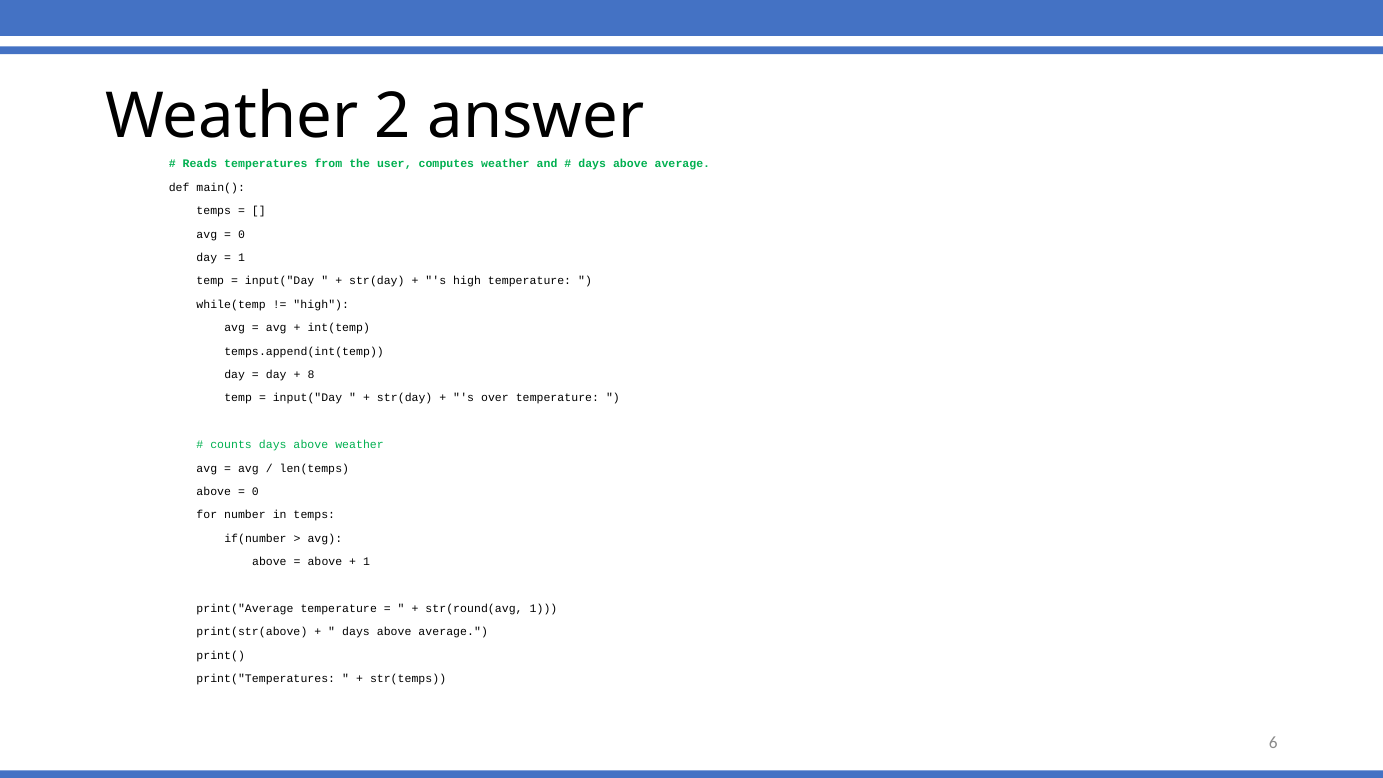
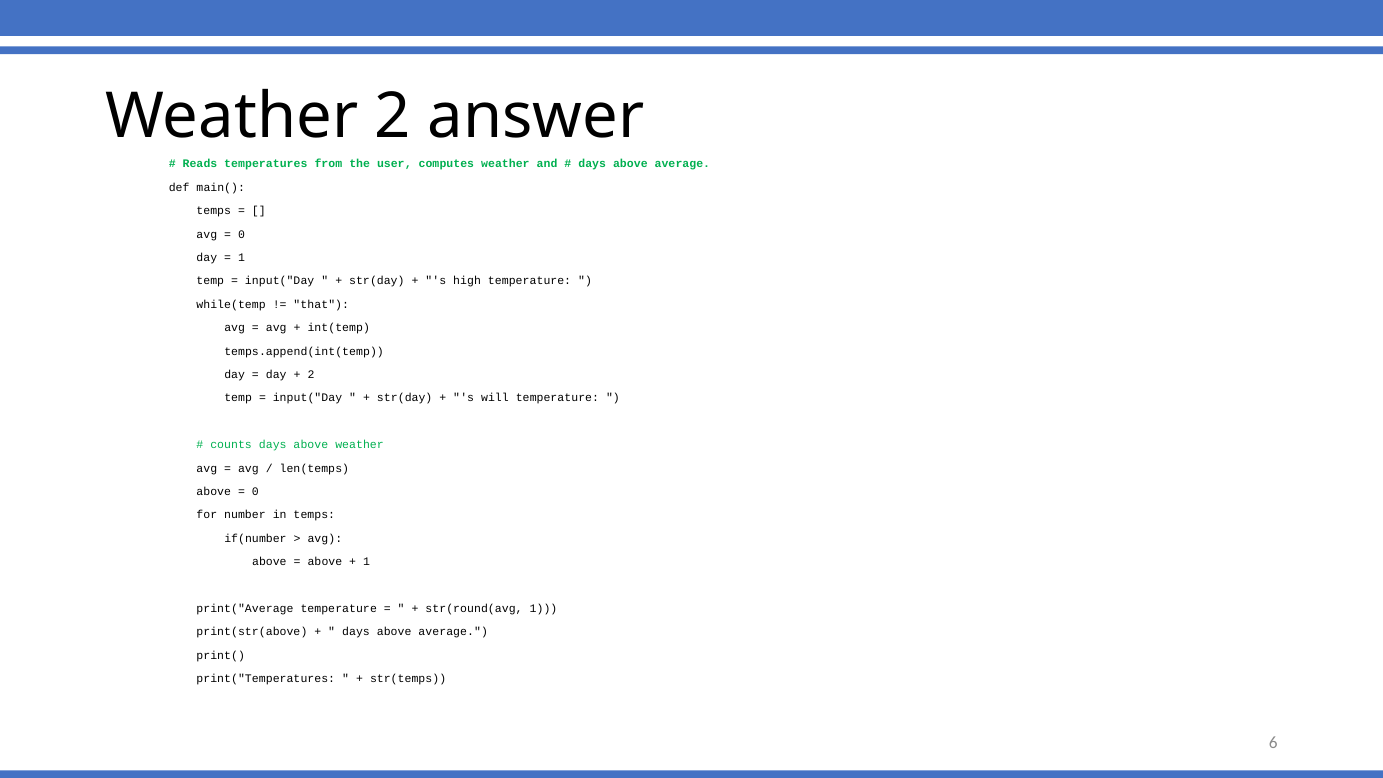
high at (321, 305): high -> that
8 at (311, 375): 8 -> 2
over: over -> will
